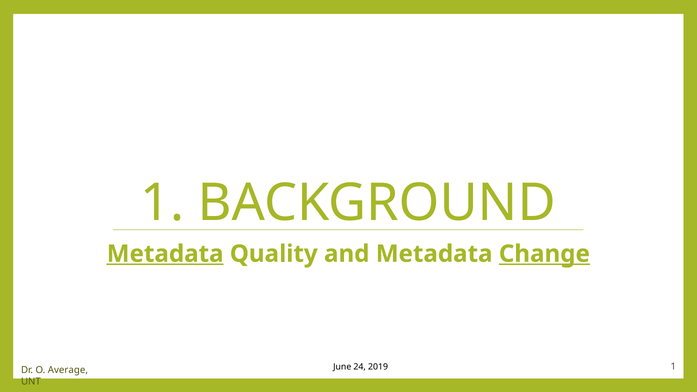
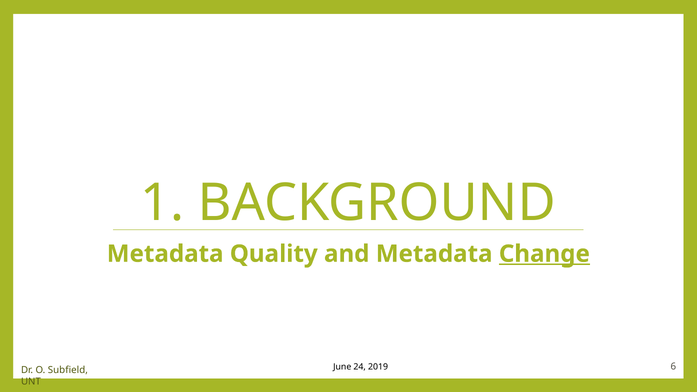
Metadata at (165, 254) underline: present -> none
2019 1: 1 -> 6
Average: Average -> Subfield
